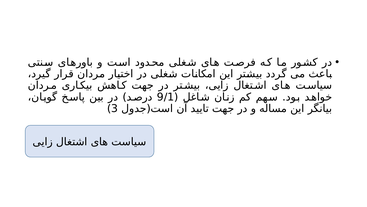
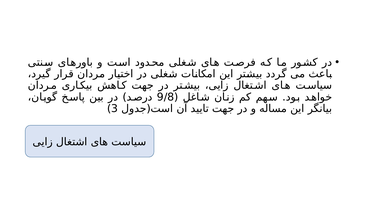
9/1: 9/1 -> 9/8
